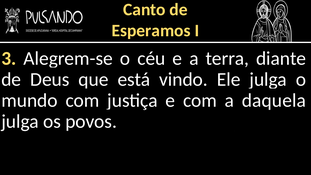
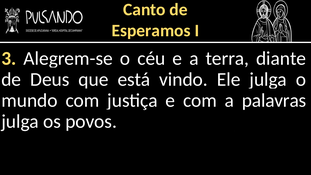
daquela: daquela -> palavras
